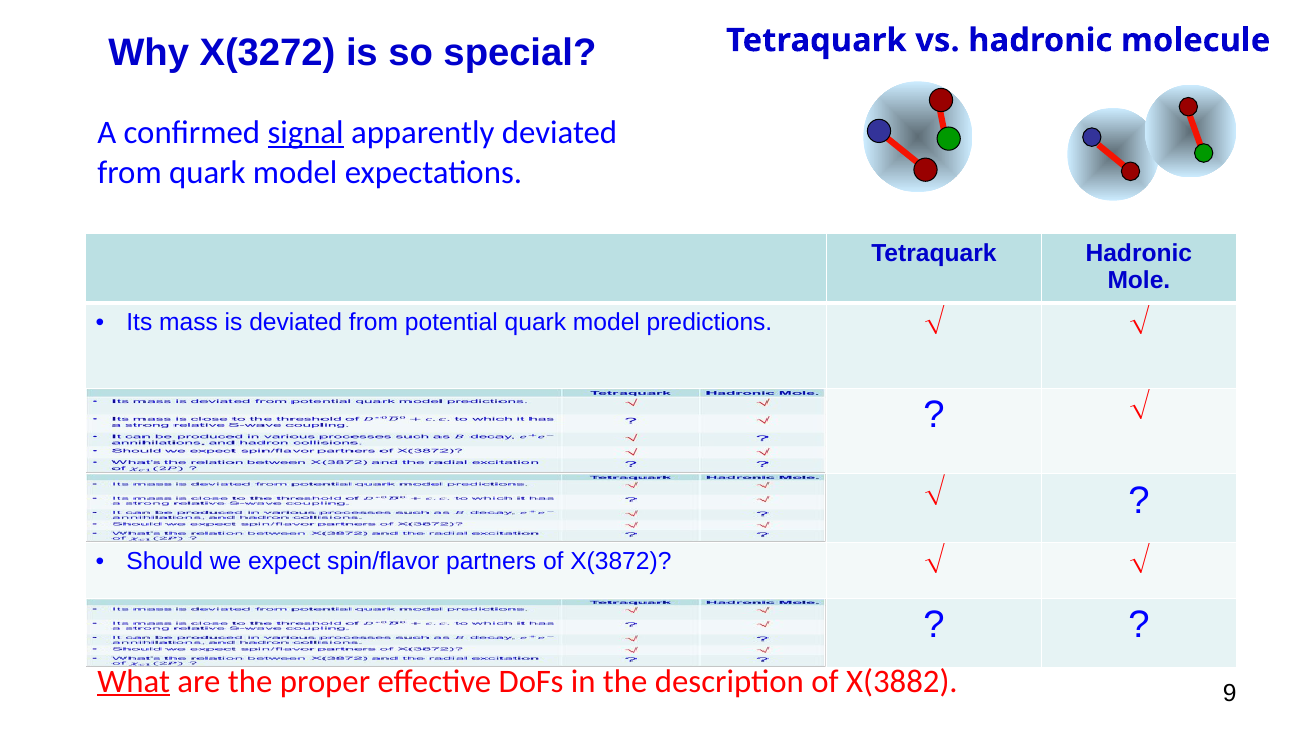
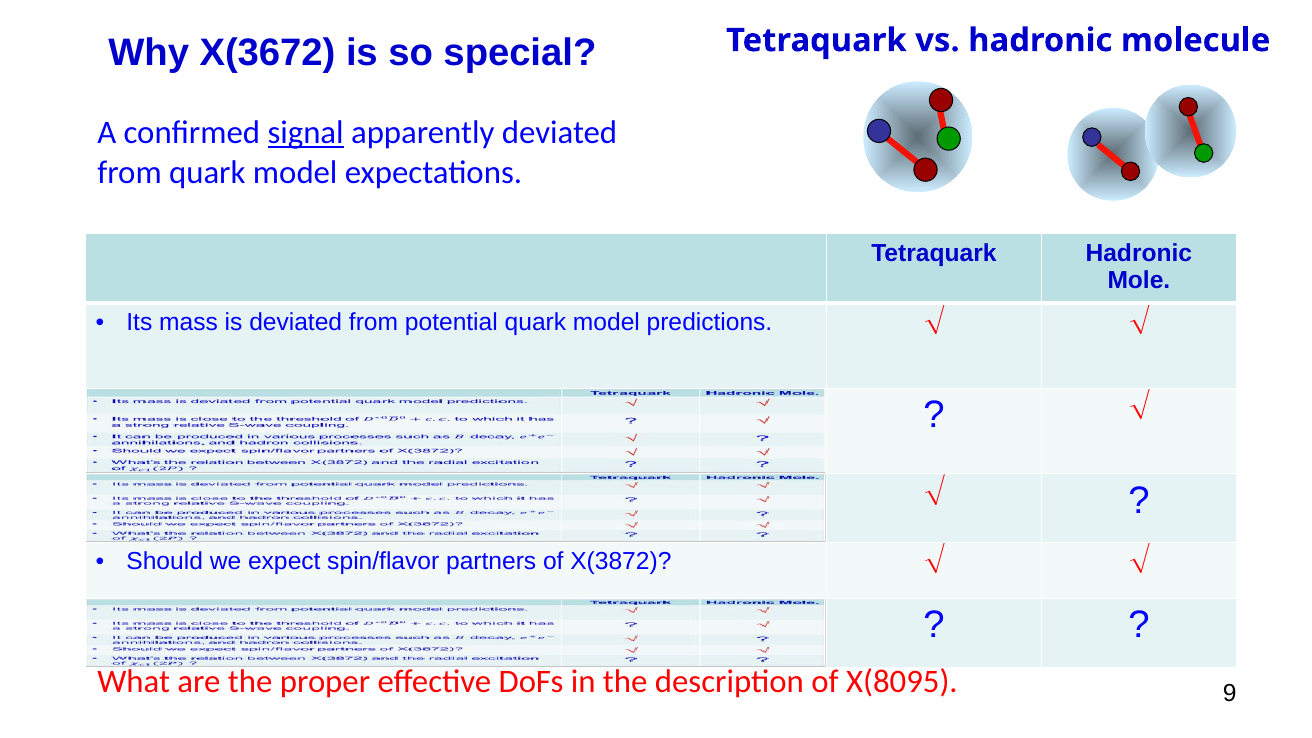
X(3272: X(3272 -> X(3672
What underline: present -> none
X(3882: X(3882 -> X(8095
